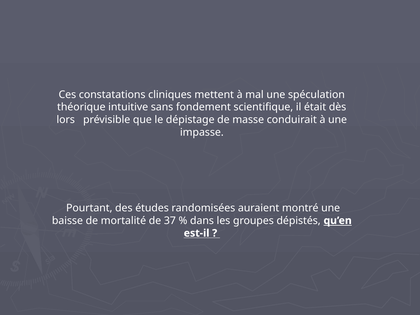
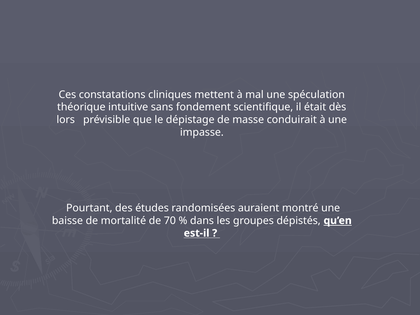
37: 37 -> 70
